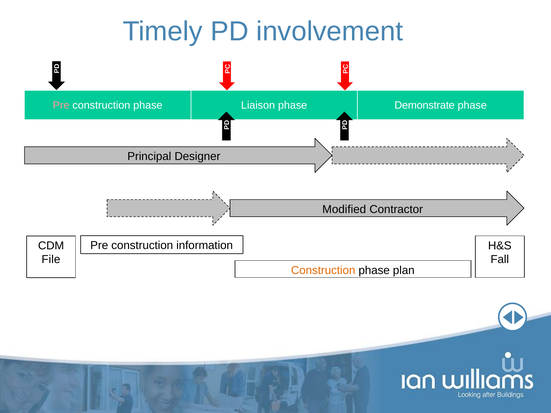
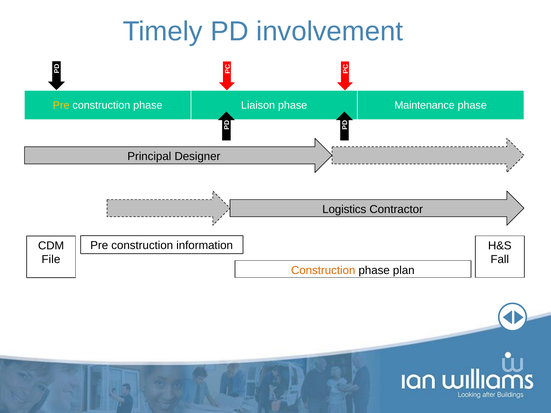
Pre at (61, 105) colour: pink -> yellow
Demonstrate: Demonstrate -> Maintenance
Modified: Modified -> Logistics
